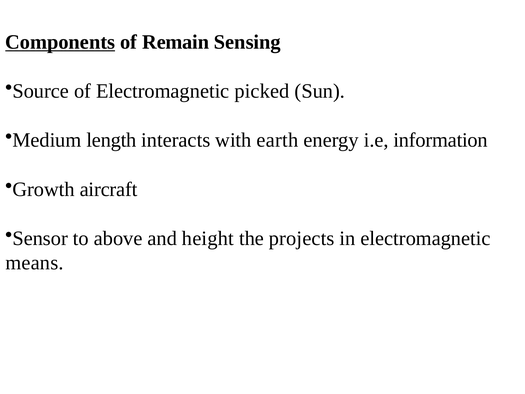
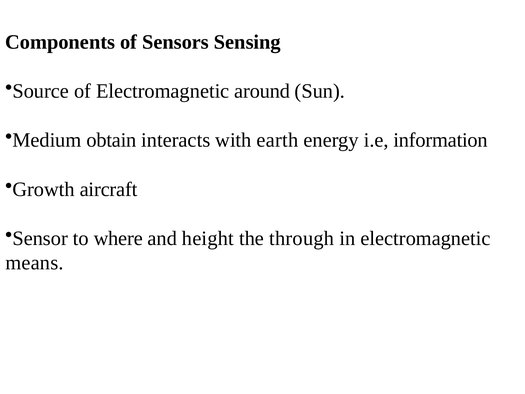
Components underline: present -> none
Remain: Remain -> Sensors
picked: picked -> around
length: length -> obtain
above: above -> where
projects: projects -> through
